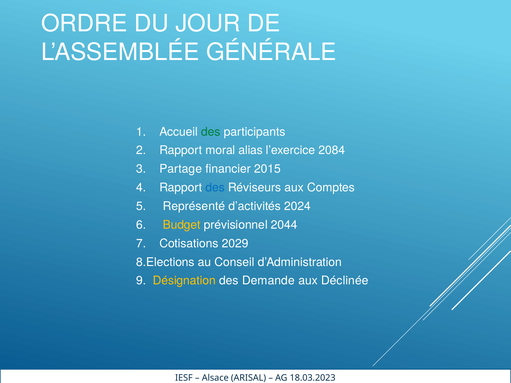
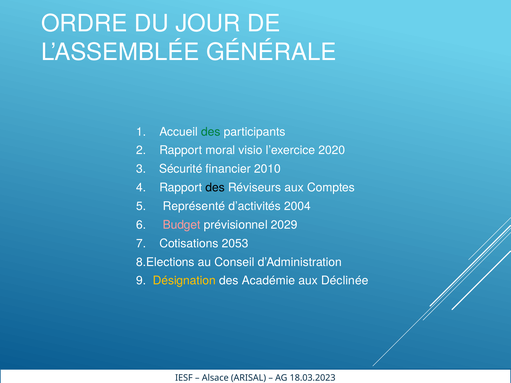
alias: alias -> visio
2084: 2084 -> 2020
Partage: Partage -> Sécurité
2015: 2015 -> 2010
des at (215, 188) colour: blue -> black
2024: 2024 -> 2004
Budget colour: yellow -> pink
2044: 2044 -> 2029
2029: 2029 -> 2053
Demande: Demande -> Académie
